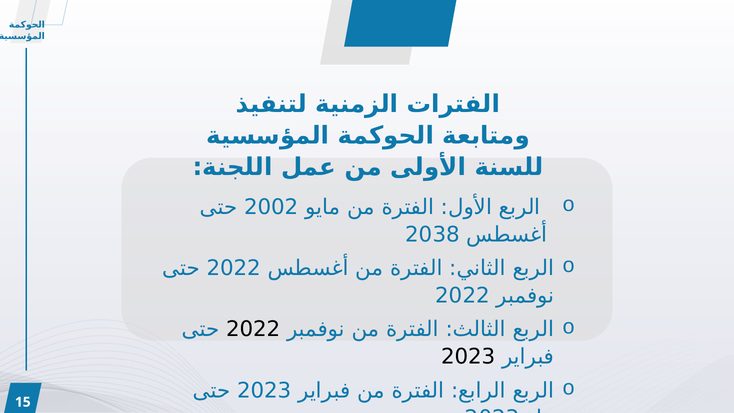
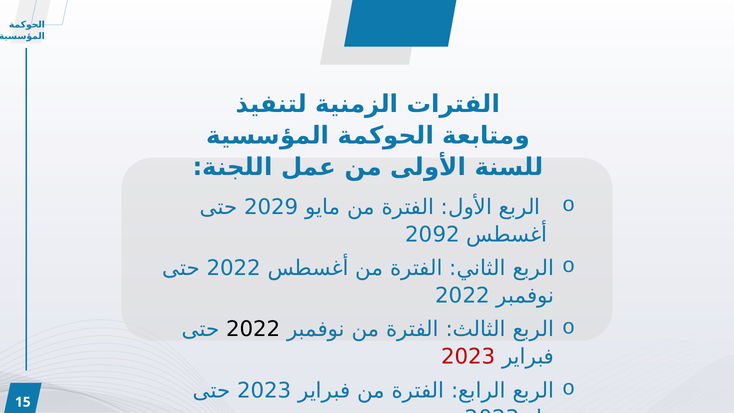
2002: 2002 -> 2029
2038: 2038 -> 2092
2023 at (468, 357) colour: black -> red
